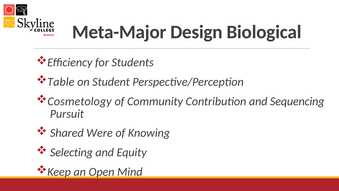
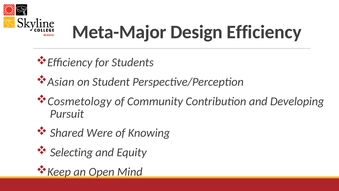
Design Biological: Biological -> Efficiency
Table: Table -> Asian
Sequencing: Sequencing -> Developing
